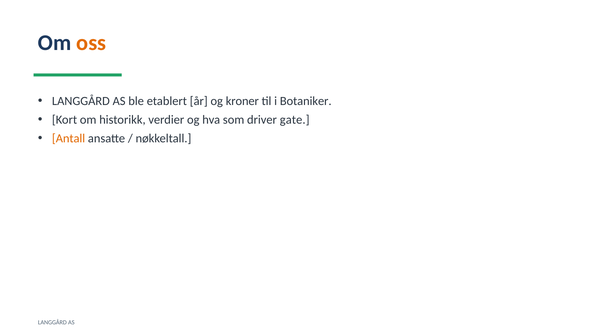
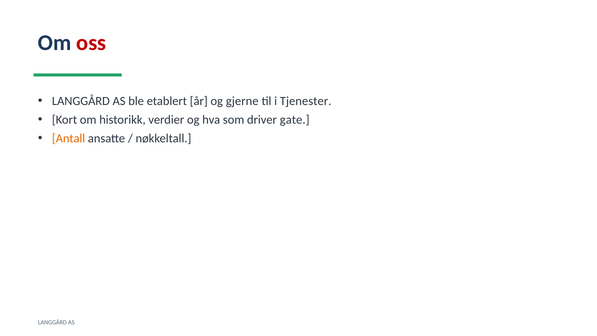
oss colour: orange -> red
kroner: kroner -> gjerne
Botaniker: Botaniker -> Tjenester
